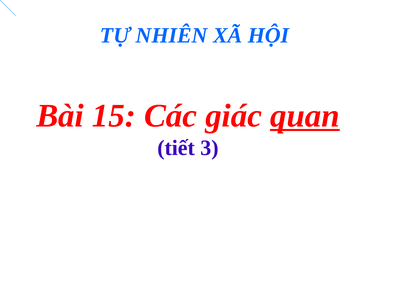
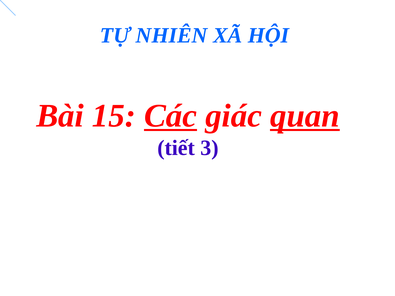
Các underline: none -> present
